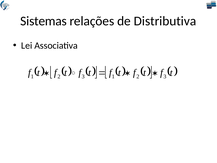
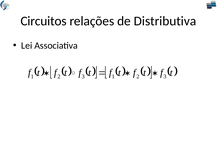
Sistemas: Sistemas -> Circuitos
